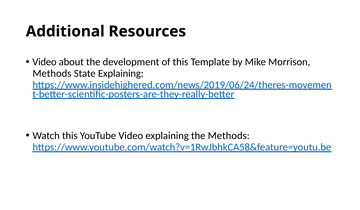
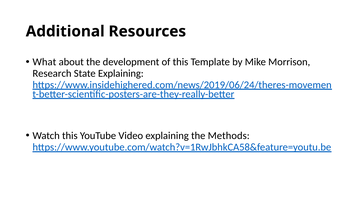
Video at (44, 62): Video -> What
Methods at (52, 73): Methods -> Research
